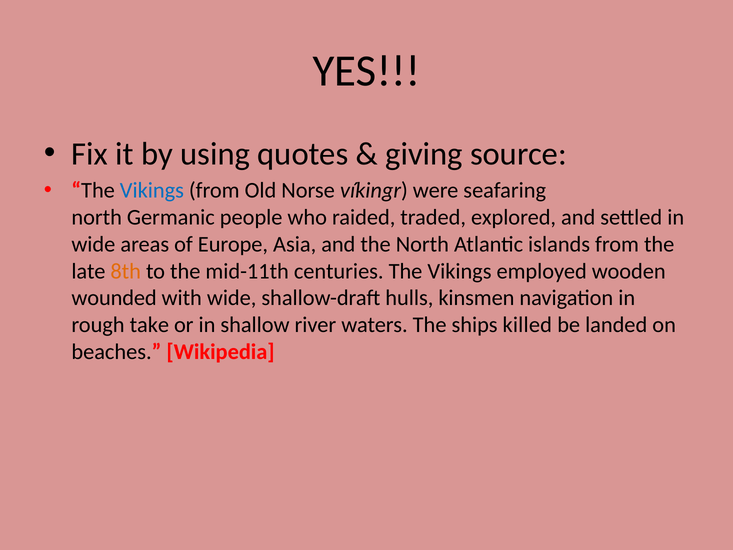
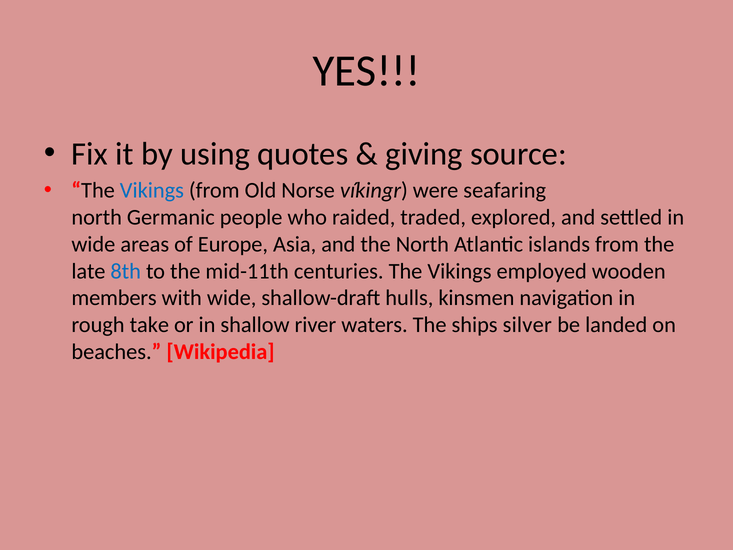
8th colour: orange -> blue
wounded: wounded -> members
killed: killed -> silver
